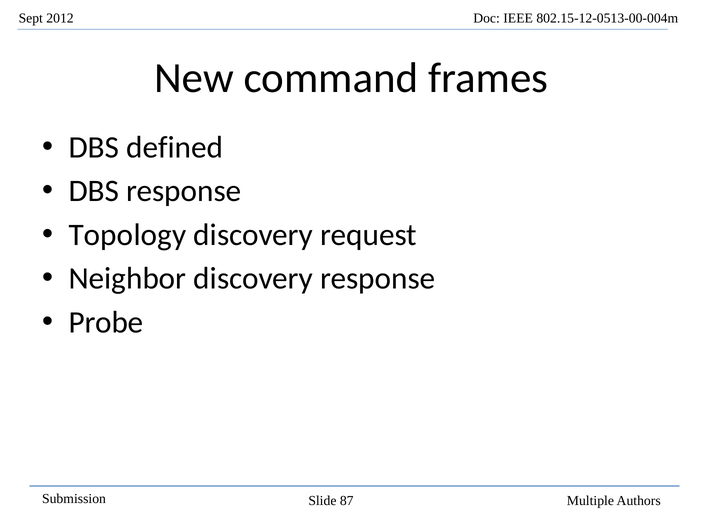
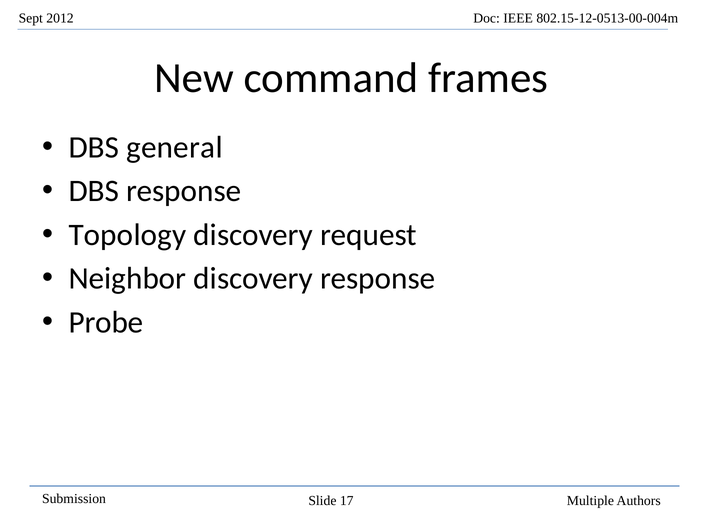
defined: defined -> general
87: 87 -> 17
